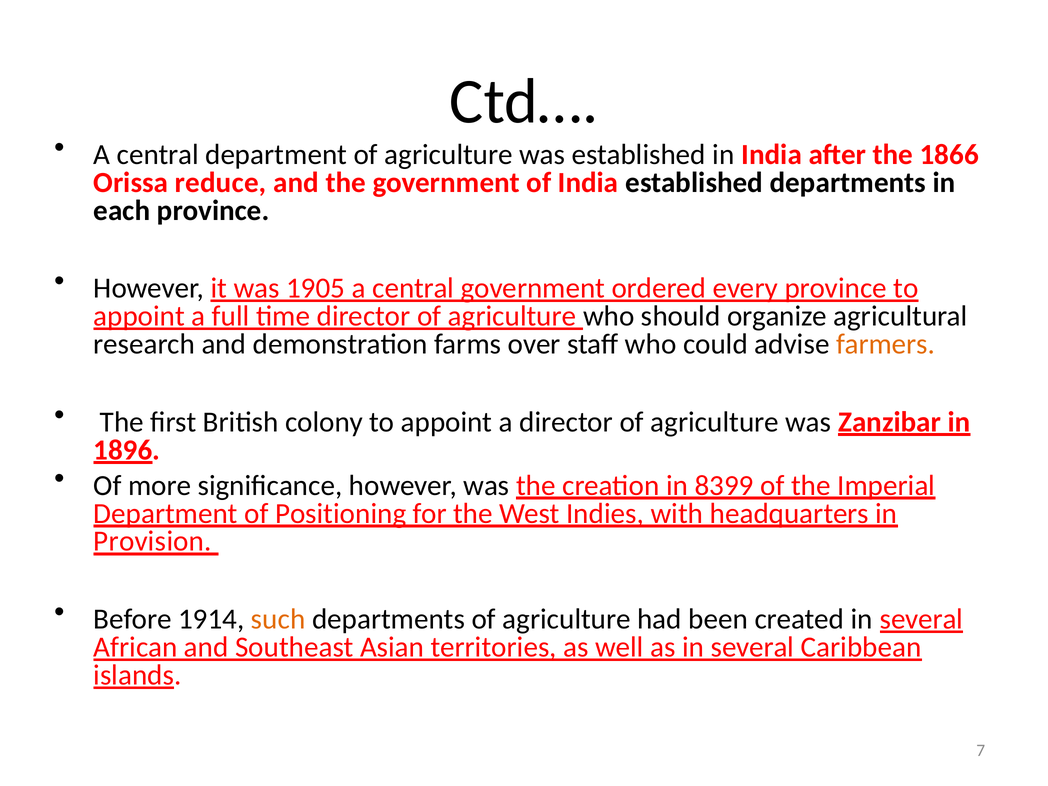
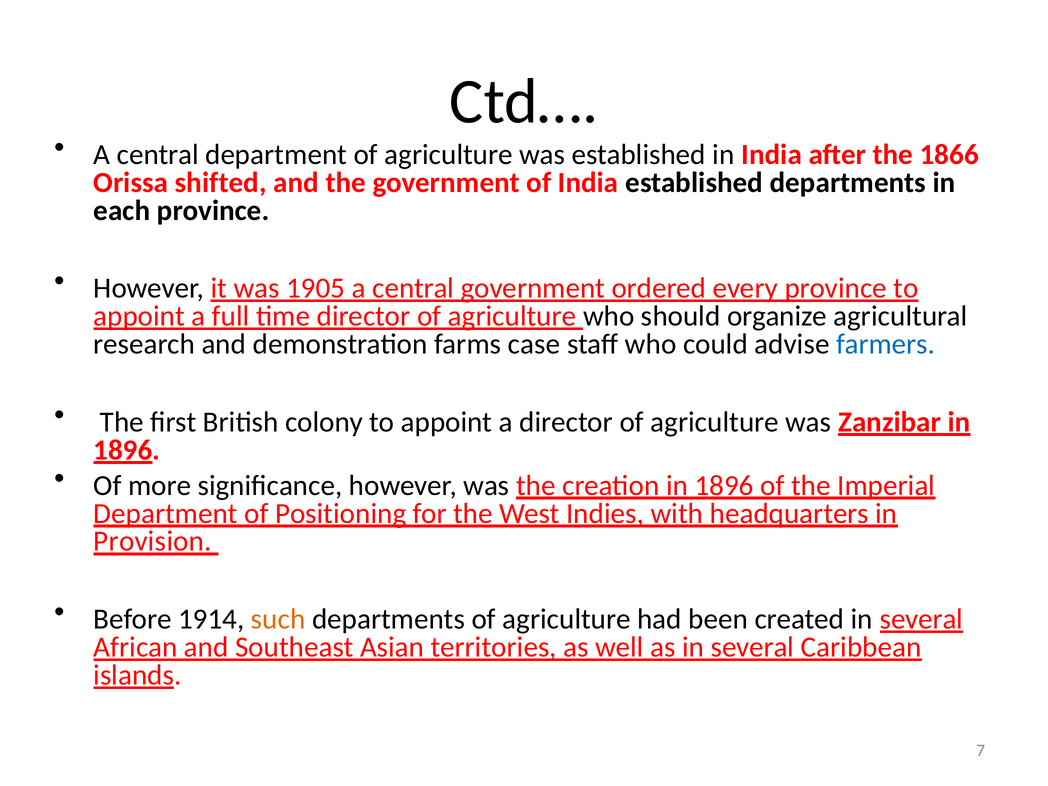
reduce: reduce -> shifted
over: over -> case
farmers colour: orange -> blue
creation in 8399: 8399 -> 1896
